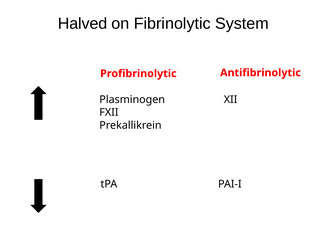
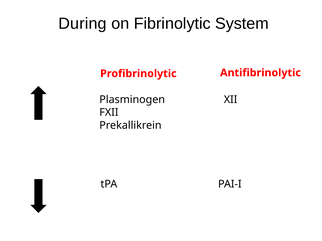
Halved: Halved -> During
